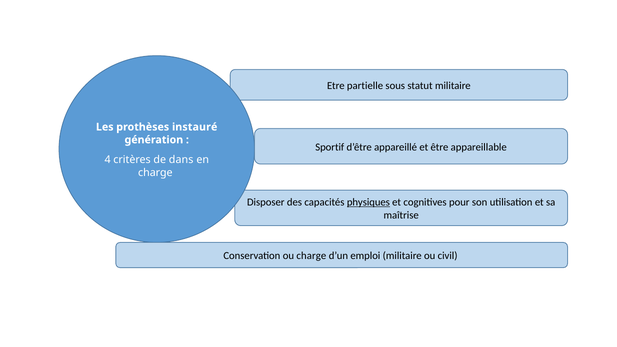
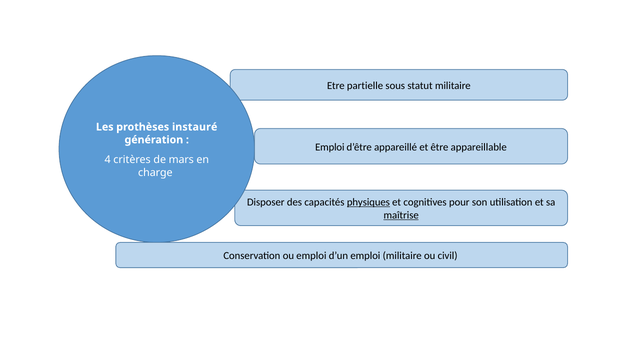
Sportif at (330, 147): Sportif -> Emploi
dans: dans -> mars
maîtrise underline: none -> present
ou charge: charge -> emploi
